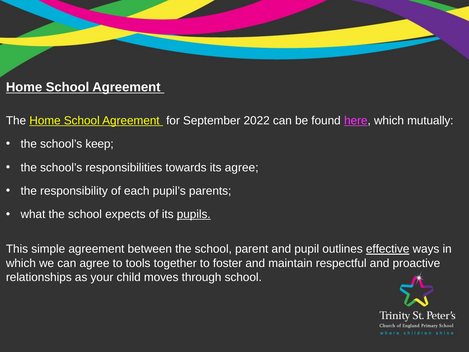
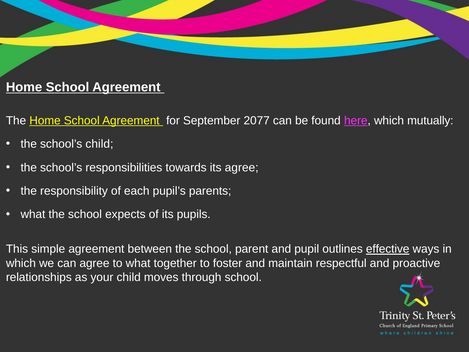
2022: 2022 -> 2077
school’s keep: keep -> child
pupils underline: present -> none
to tools: tools -> what
